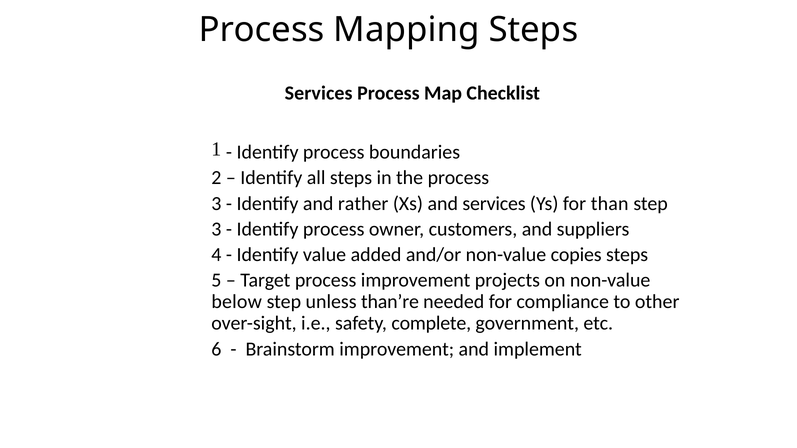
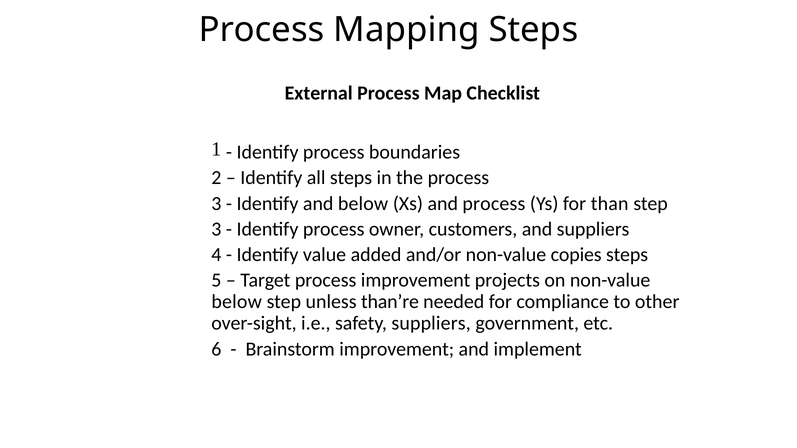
Services at (319, 93): Services -> External
and rather: rather -> below
and services: services -> process
safety complete: complete -> suppliers
